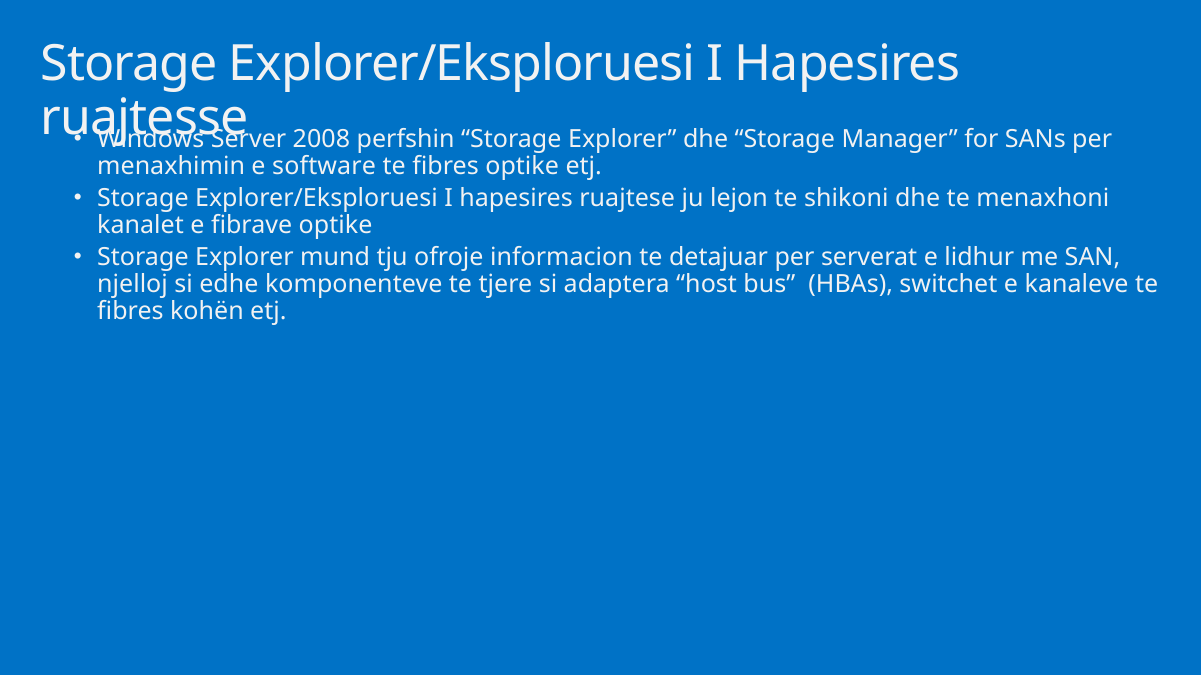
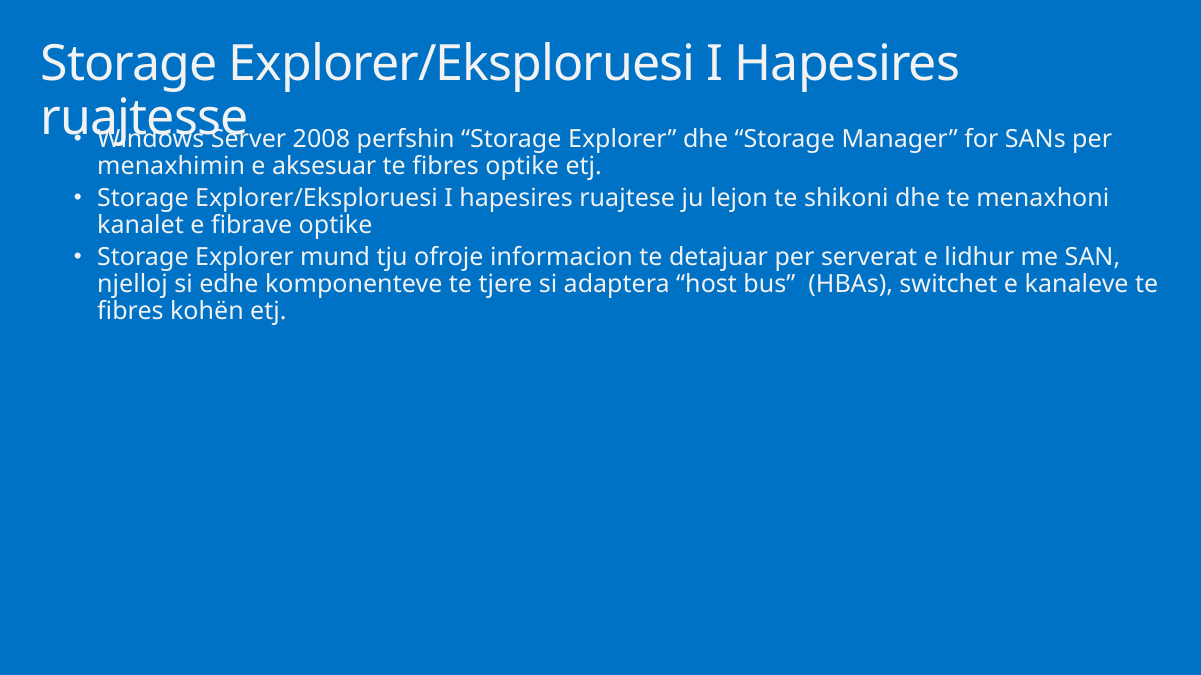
software: software -> aksesuar
